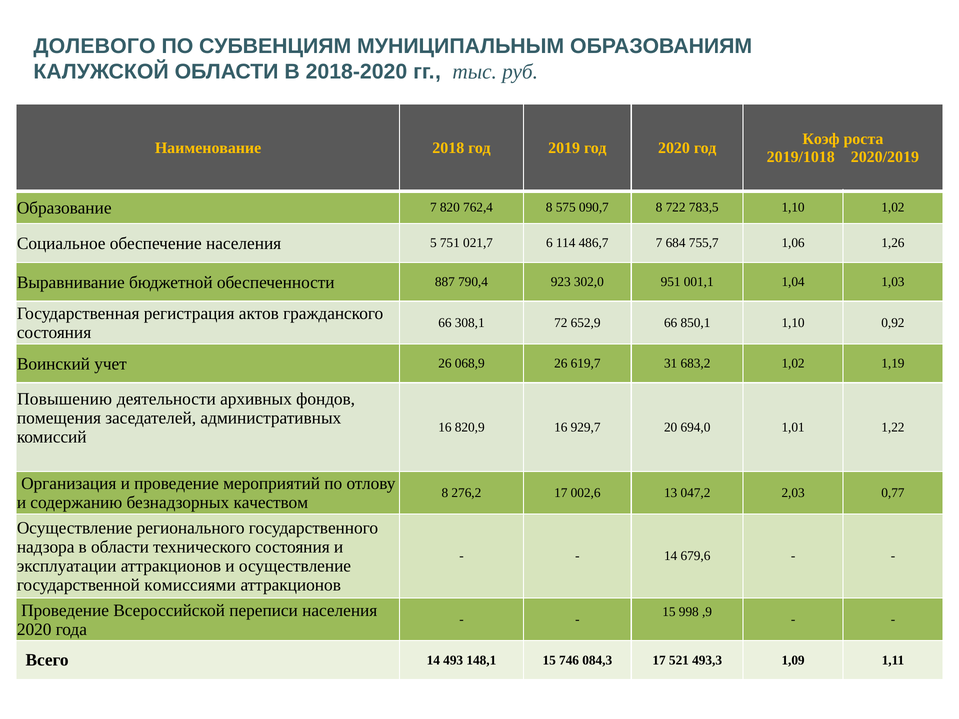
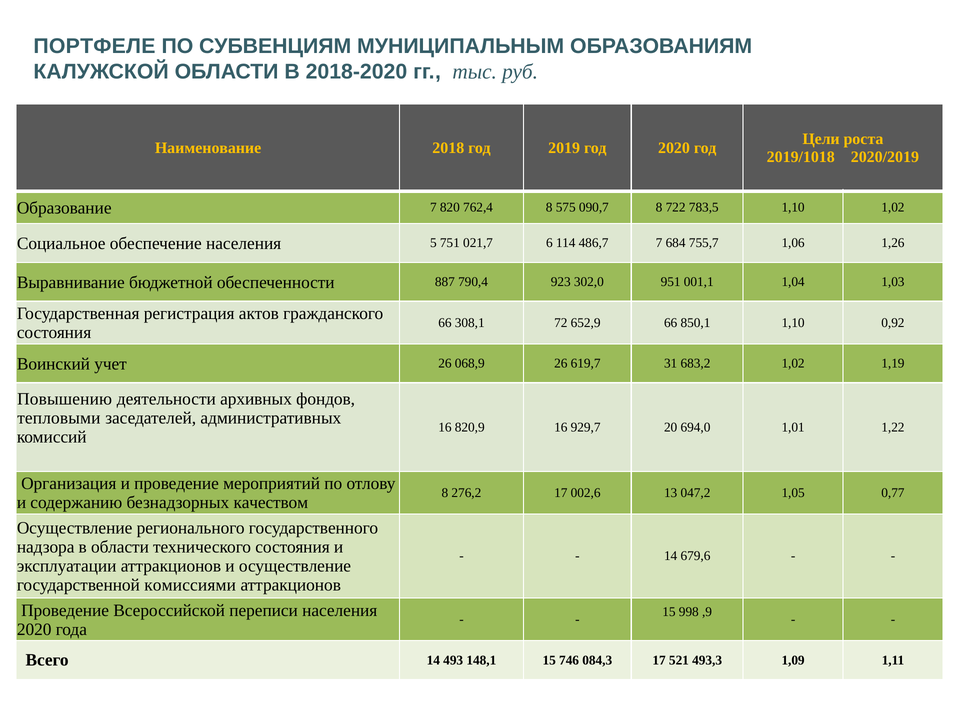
ДОЛЕВОГО: ДОЛЕВОГО -> ПОРТФЕЛЕ
Коэф: Коэф -> Цели
помещения: помещения -> тепловыми
2,03: 2,03 -> 1,05
